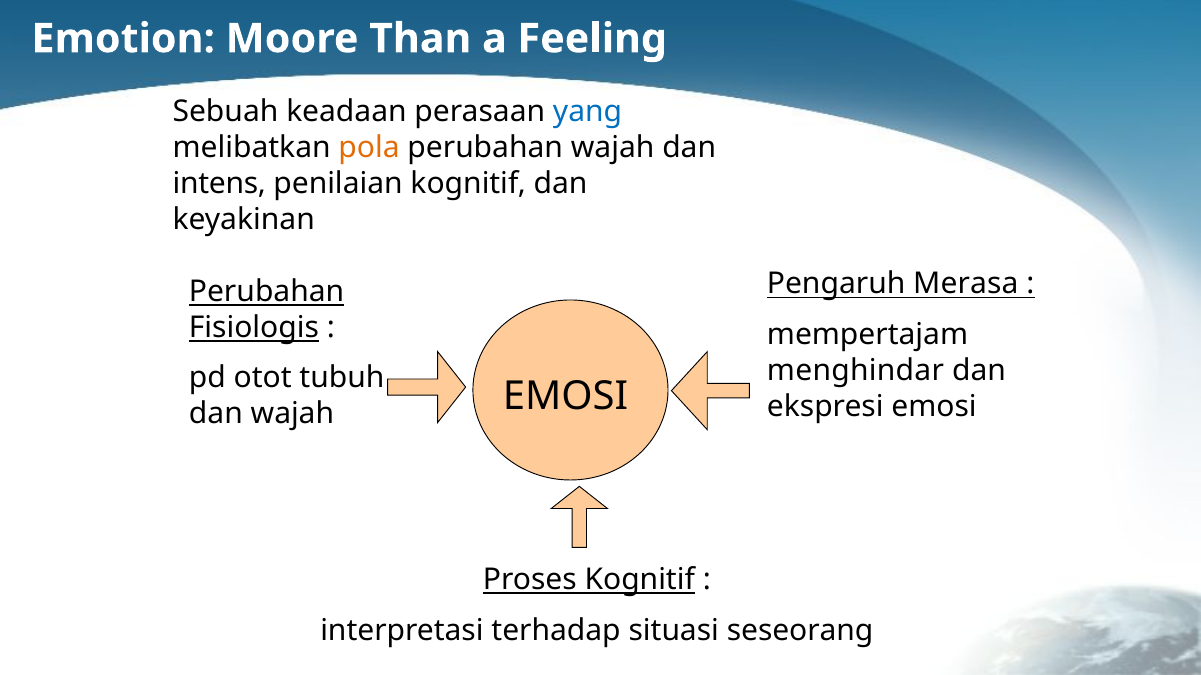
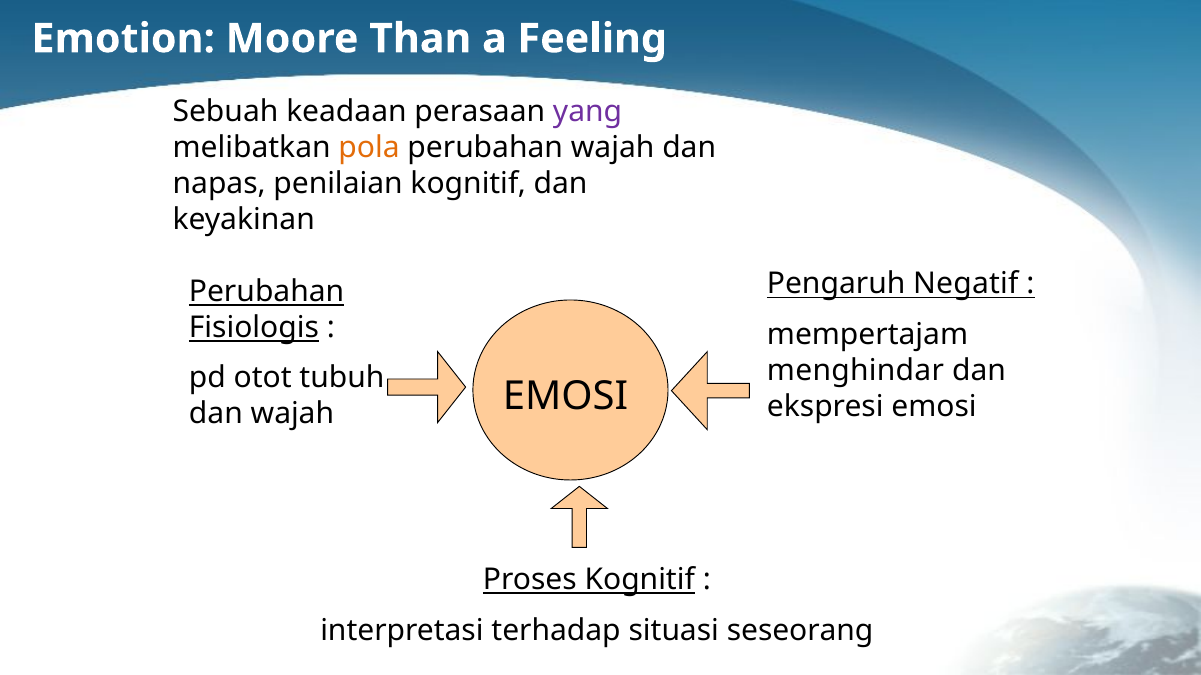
yang colour: blue -> purple
intens: intens -> napas
Merasa: Merasa -> Negatif
